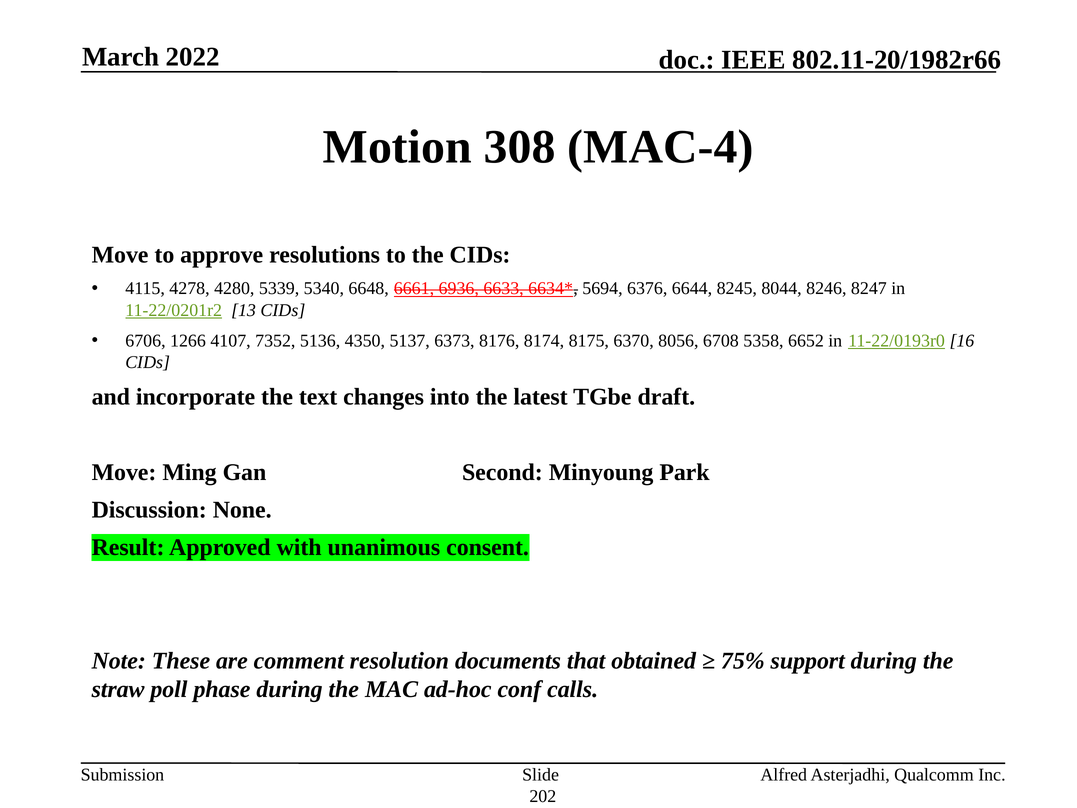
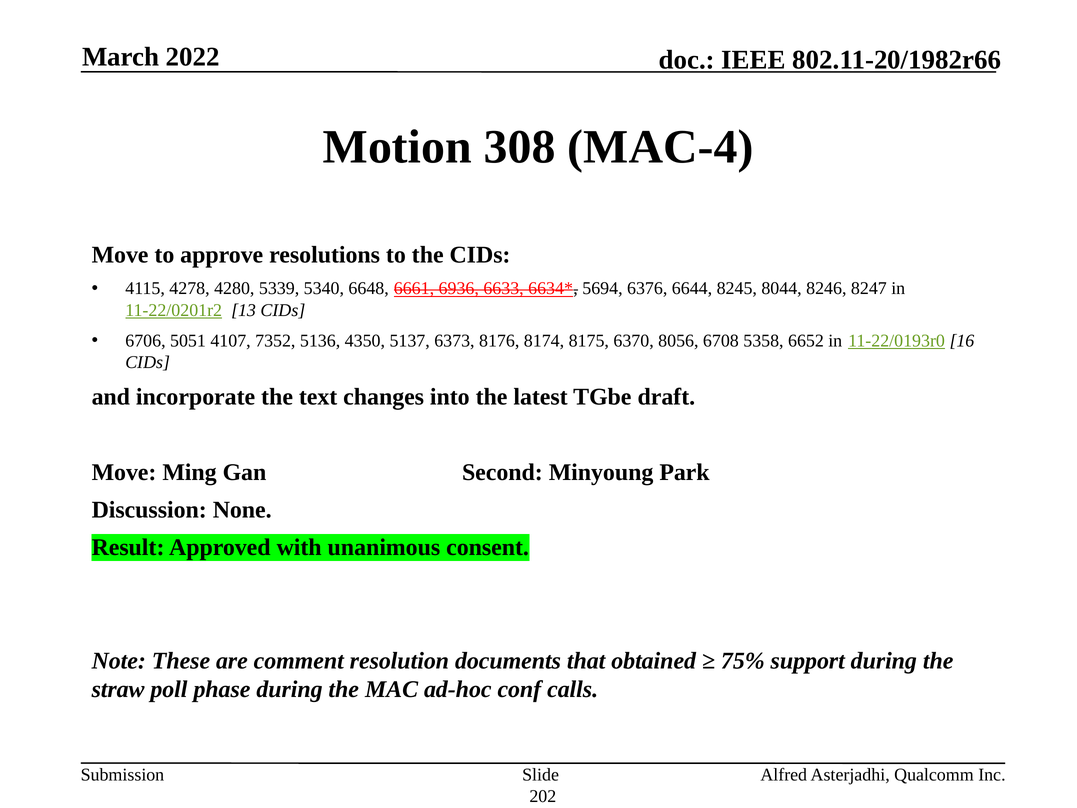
1266: 1266 -> 5051
